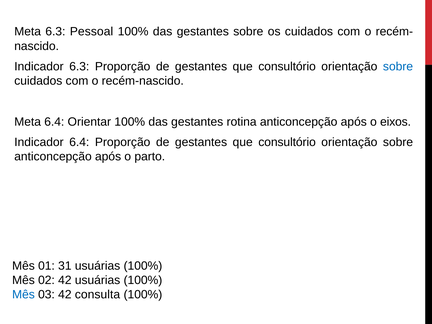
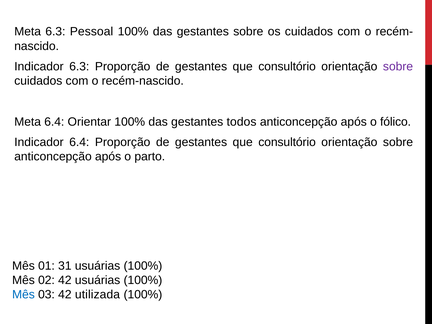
sobre at (398, 67) colour: blue -> purple
rotina: rotina -> todos
eixos: eixos -> fólico
consulta: consulta -> utilizada
